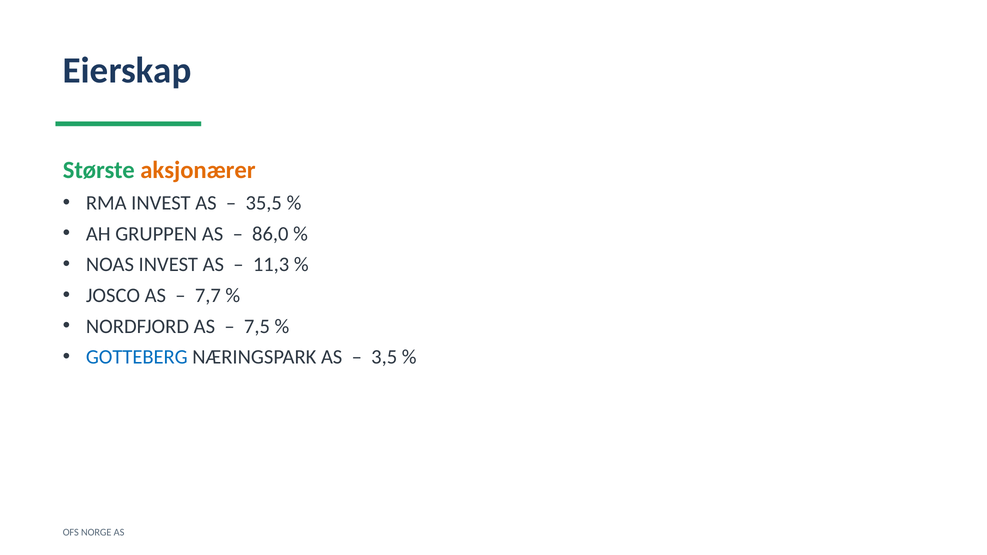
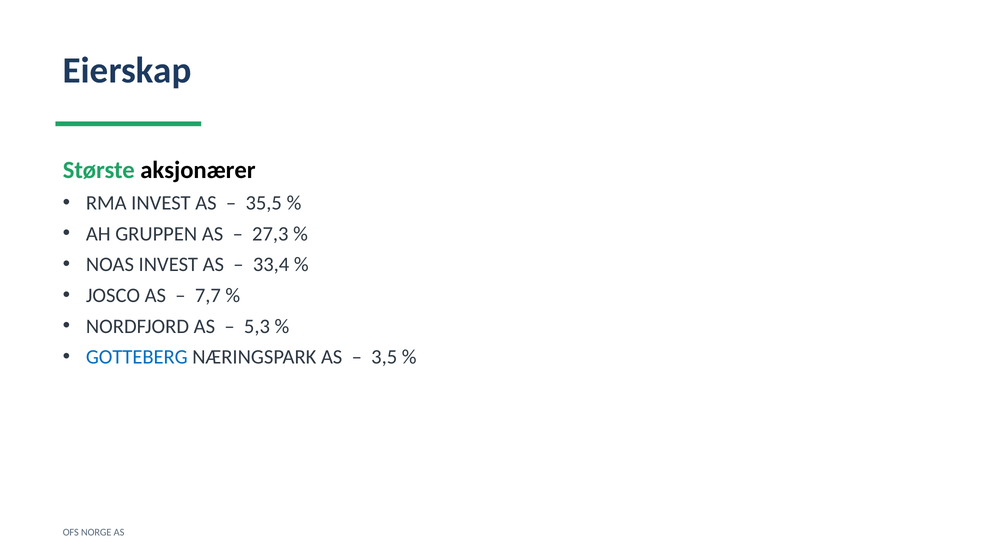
aksjonærer colour: orange -> black
86,0: 86,0 -> 27,3
11,3: 11,3 -> 33,4
7,5: 7,5 -> 5,3
